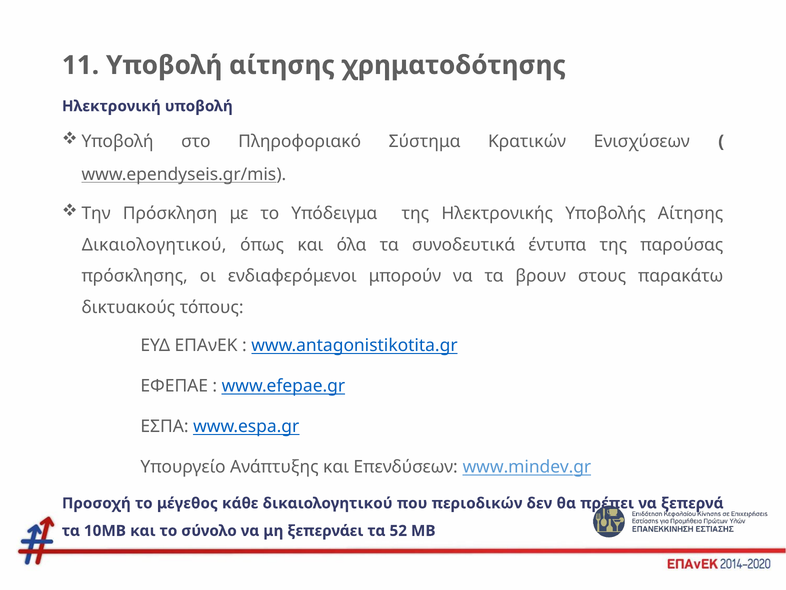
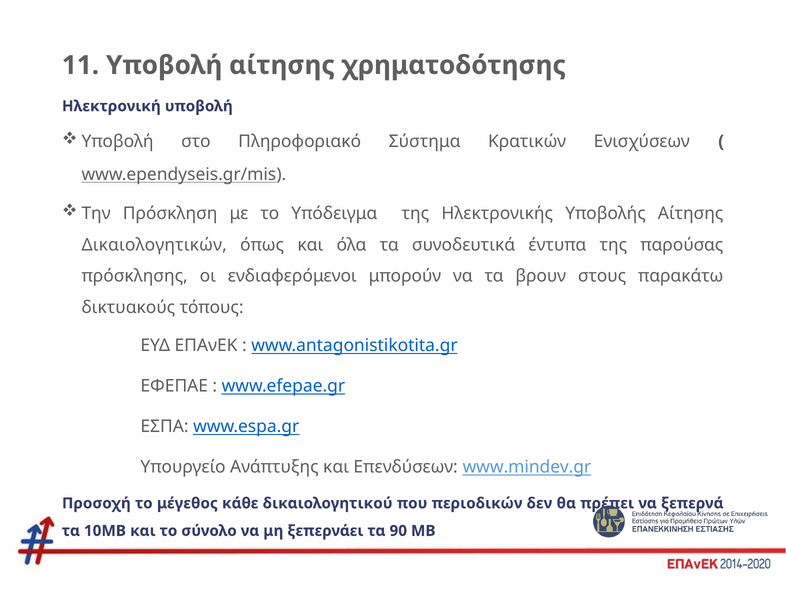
Δικαιολογητικού at (154, 245): Δικαιολογητικού -> Δικαιολογητικών
52: 52 -> 90
